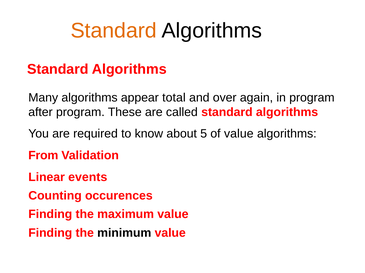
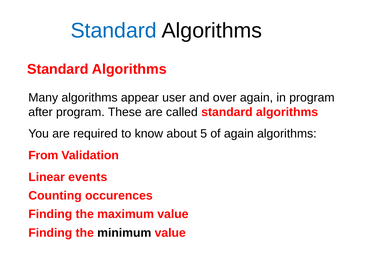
Standard at (114, 31) colour: orange -> blue
total: total -> user
of value: value -> again
